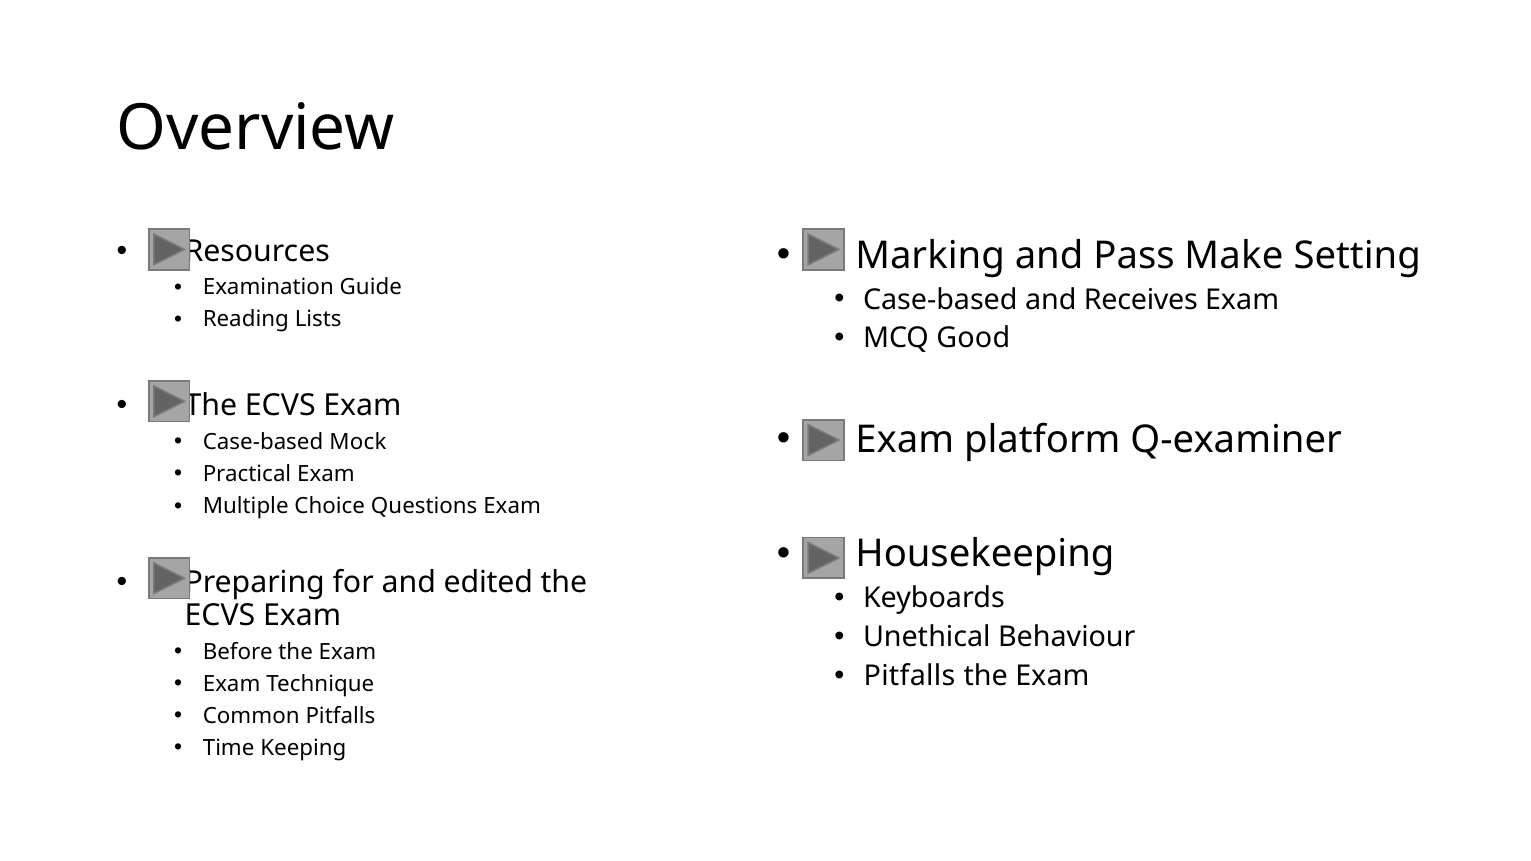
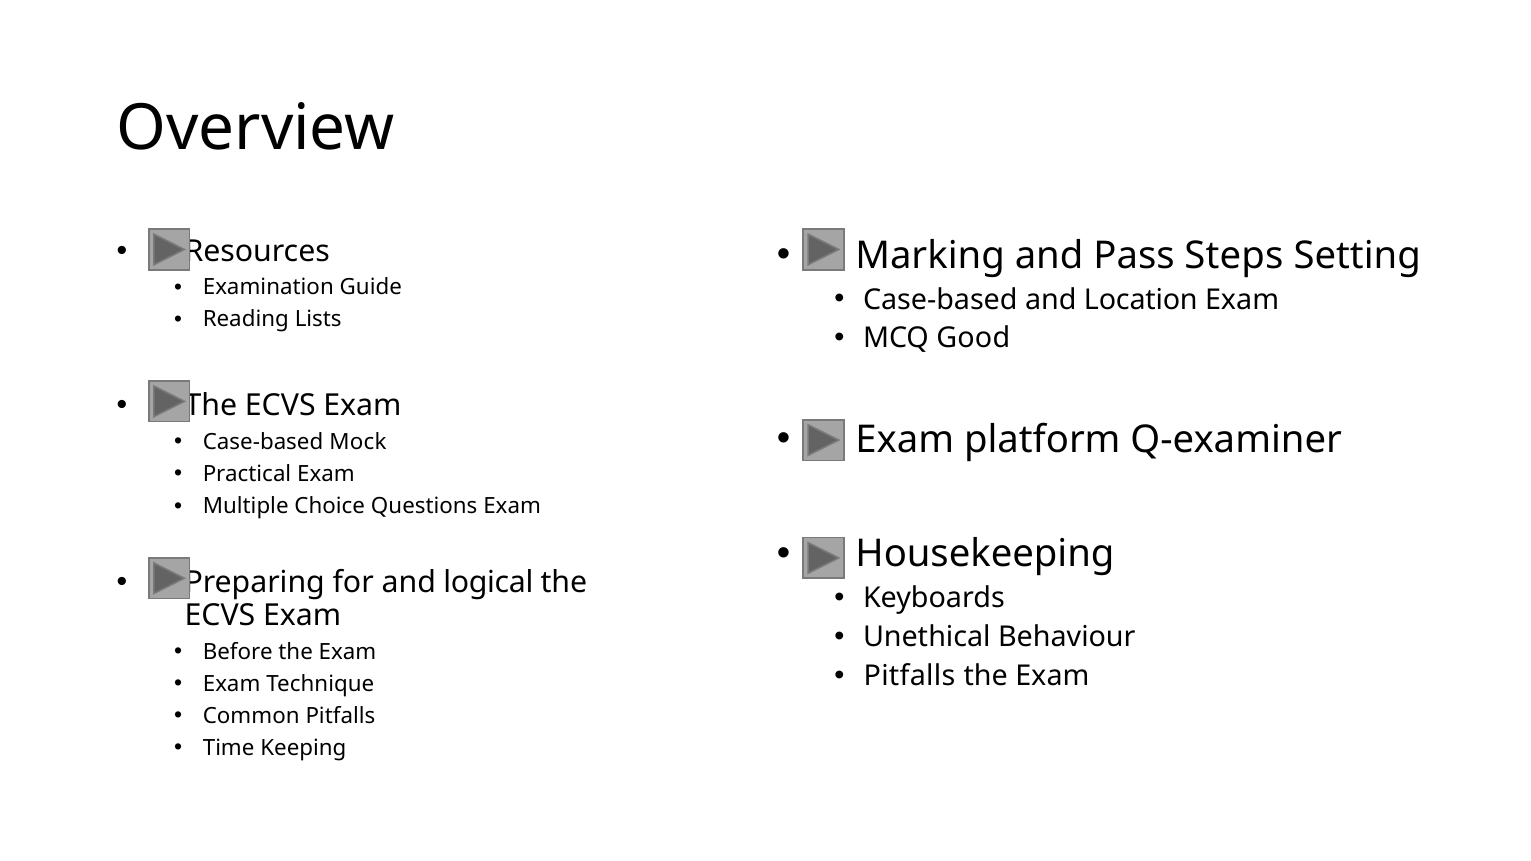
Make: Make -> Steps
Receives: Receives -> Location
edited: edited -> logical
